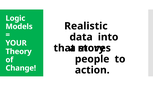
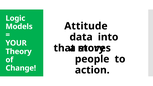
Realistic: Realistic -> Attitude
